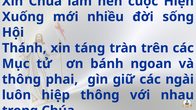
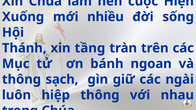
táng: táng -> tầng
phai: phai -> sạch
